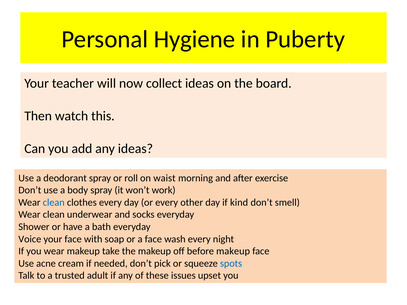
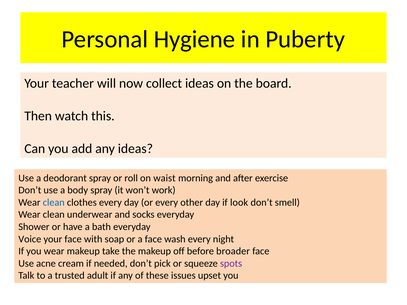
kind: kind -> look
before makeup: makeup -> broader
spots colour: blue -> purple
